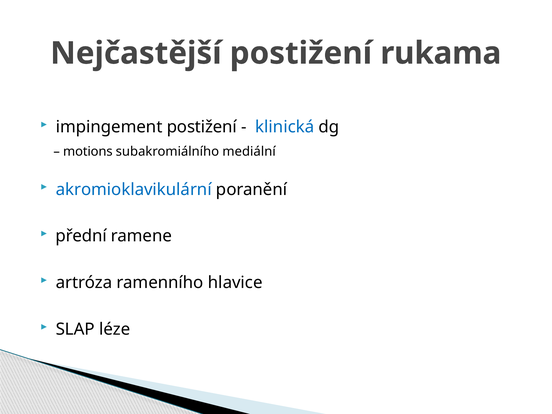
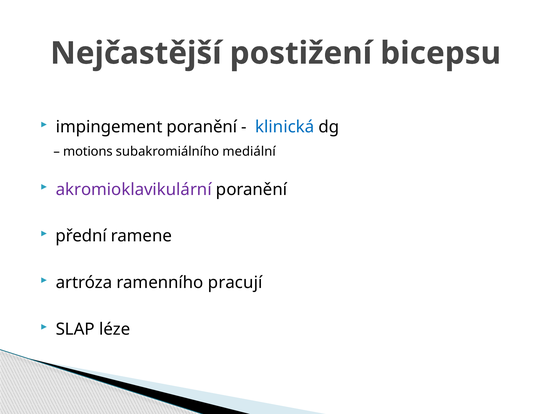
rukama: rukama -> bicepsu
impingement postižení: postižení -> poranění
akromioklavikulární colour: blue -> purple
hlavice: hlavice -> pracují
